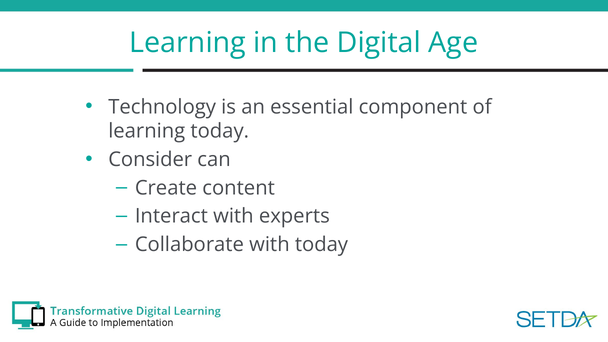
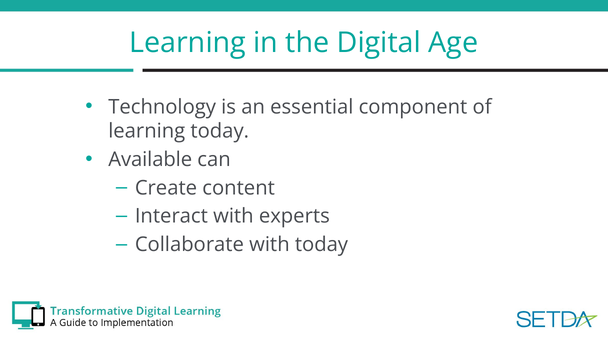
Consider: Consider -> Available
